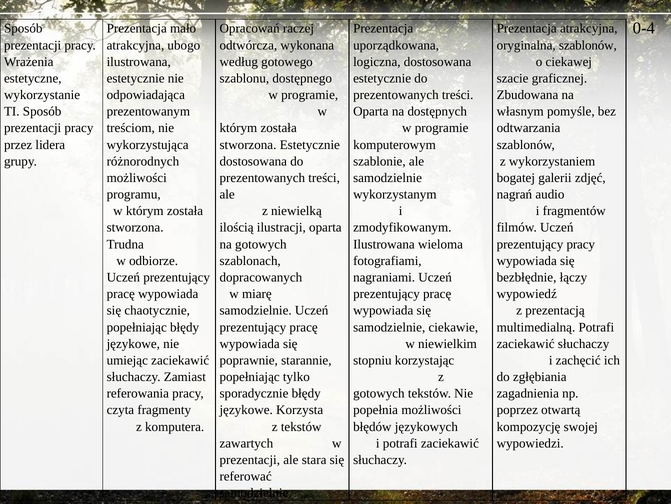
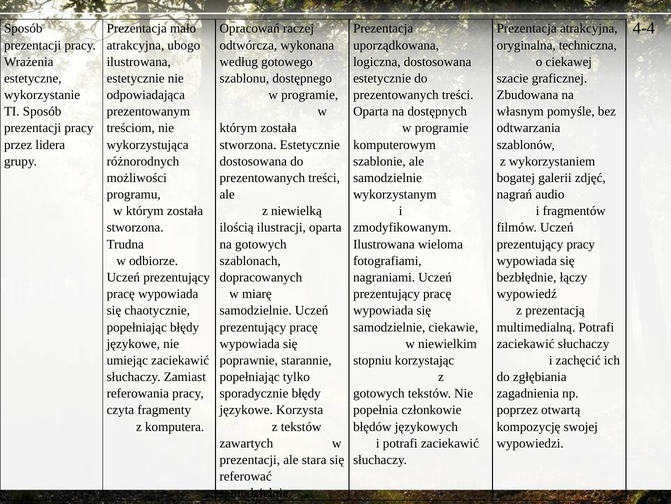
0-4: 0-4 -> 4-4
oryginalna szablonów: szablonów -> techniczna
popełnia możliwości: możliwości -> członkowie
